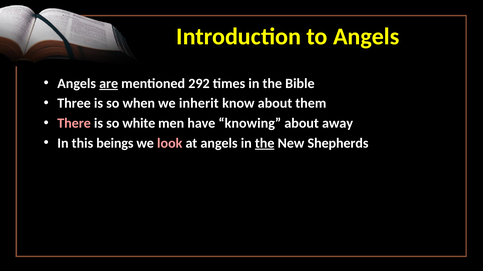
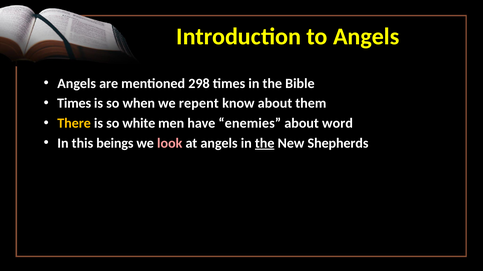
are underline: present -> none
292: 292 -> 298
Three at (74, 104): Three -> Times
inherit: inherit -> repent
There colour: pink -> yellow
knowing: knowing -> enemies
away: away -> word
